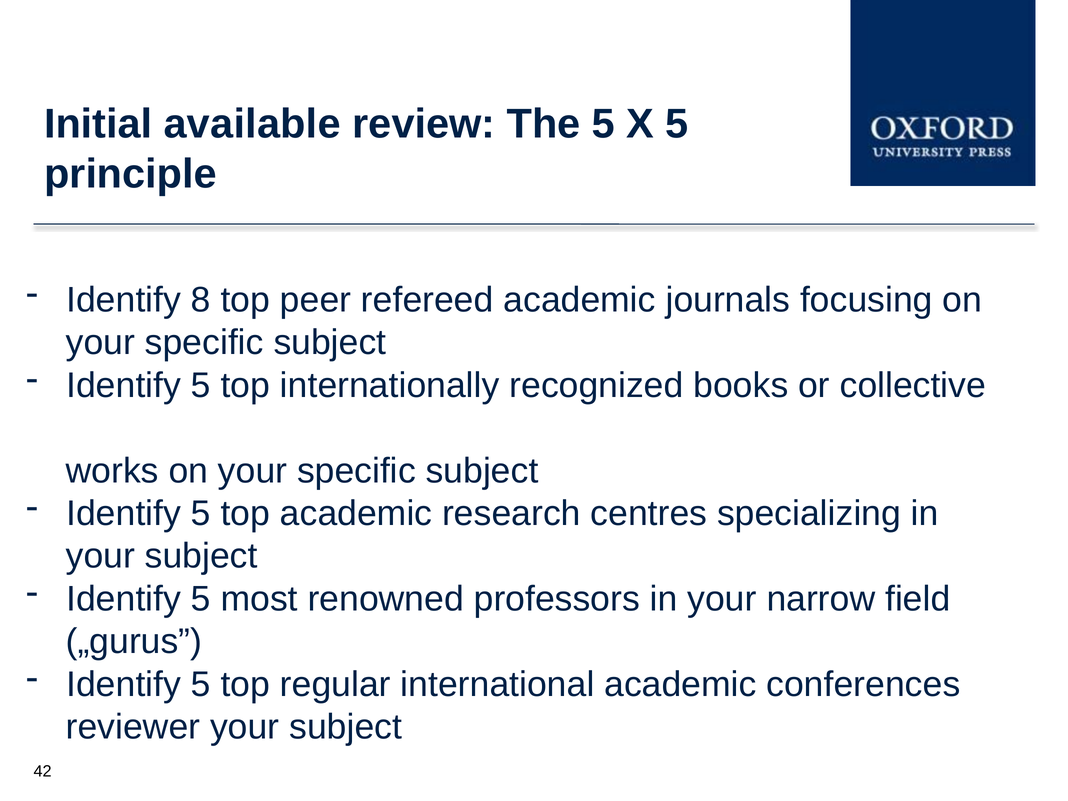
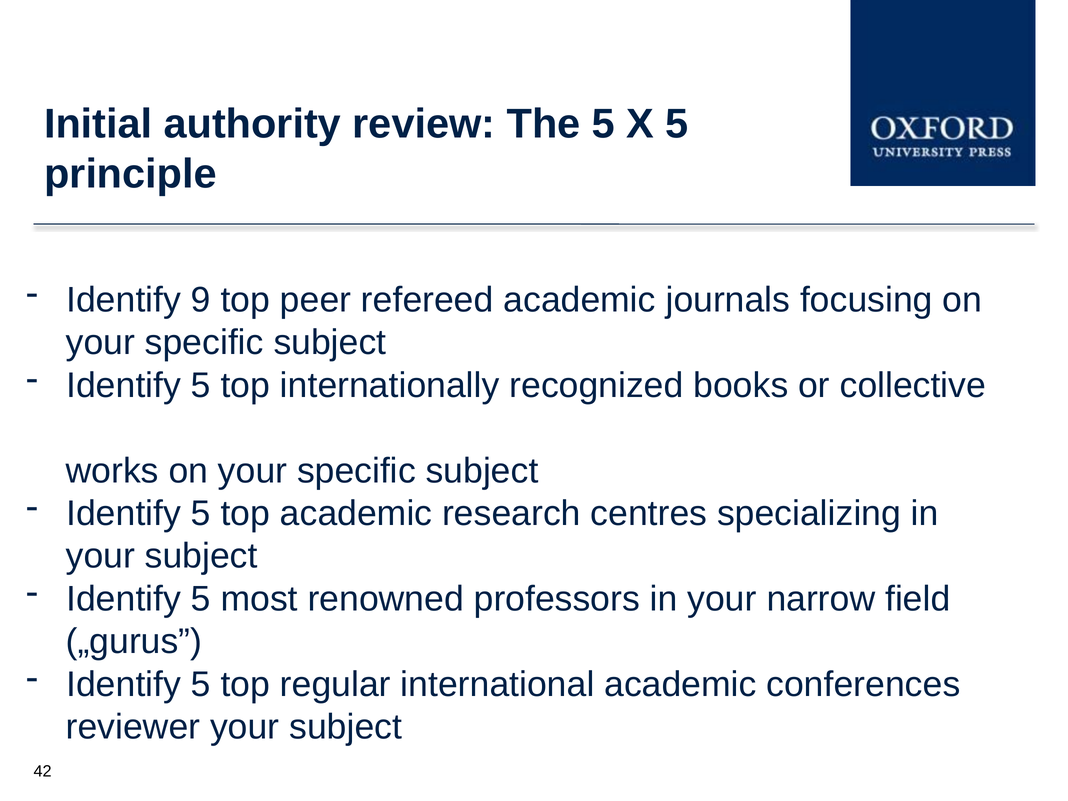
available: available -> authority
8: 8 -> 9
